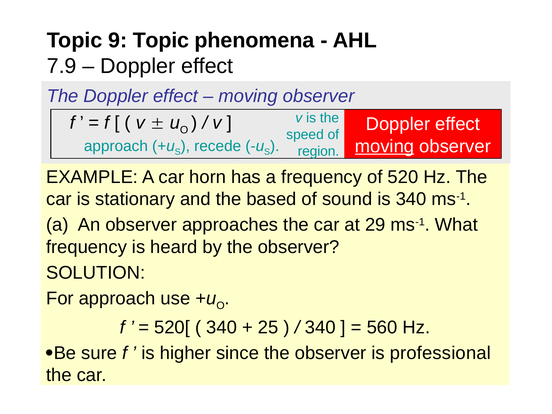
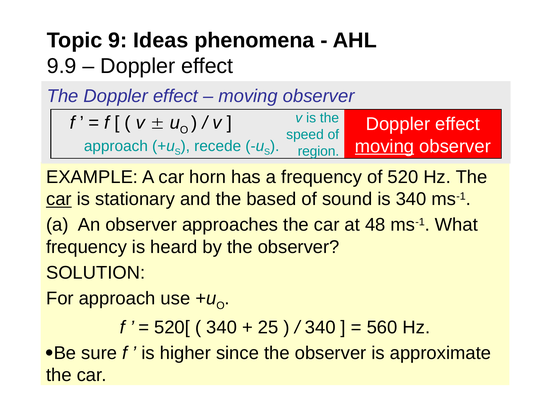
9 Topic: Topic -> Ideas
7.9: 7.9 -> 9.9
car at (59, 199) underline: none -> present
29: 29 -> 48
professional: professional -> approximate
